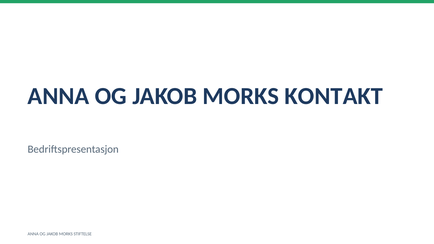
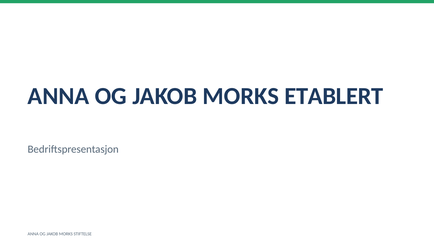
KONTAKT: KONTAKT -> ETABLERT
